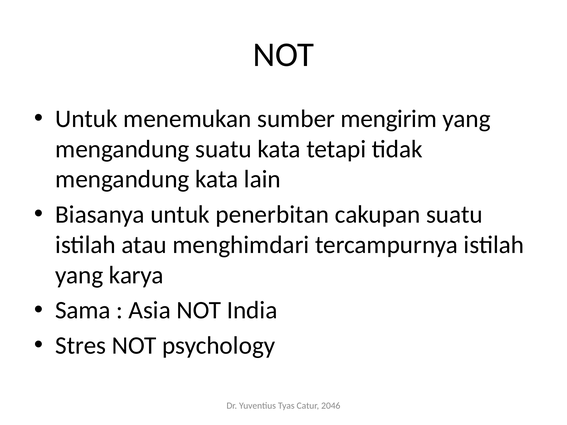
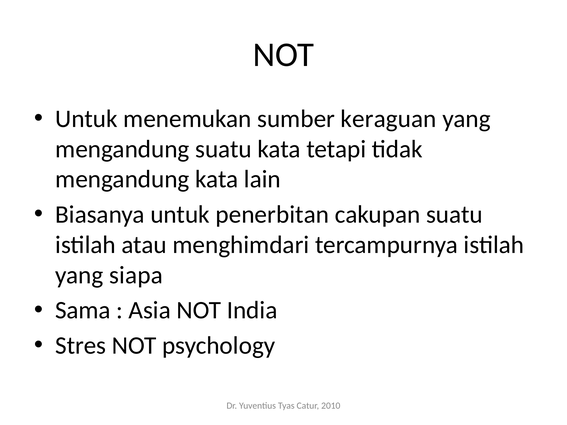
mengirim: mengirim -> keraguan
karya: karya -> siapa
2046: 2046 -> 2010
